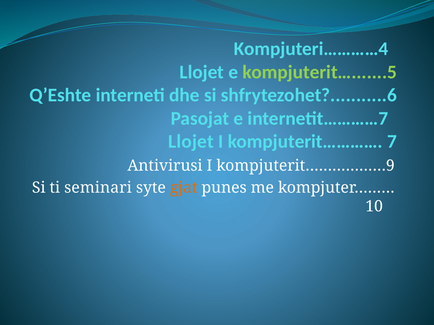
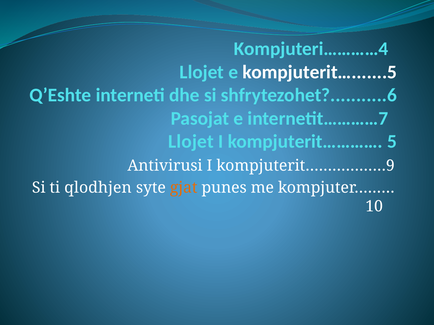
kompjuterit….......5 colour: light green -> white
7: 7 -> 5
seminari: seminari -> qlodhjen
